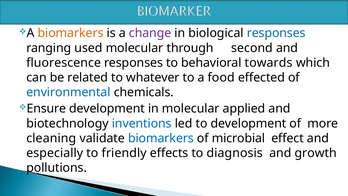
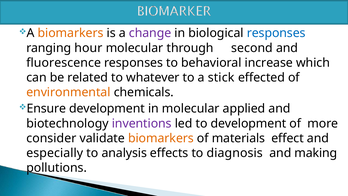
used: used -> hour
towards: towards -> increase
food: food -> stick
environmental colour: blue -> orange
inventions colour: blue -> purple
cleaning: cleaning -> consider
biomarkers at (161, 138) colour: blue -> orange
microbial: microbial -> materials
friendly: friendly -> analysis
growth: growth -> making
